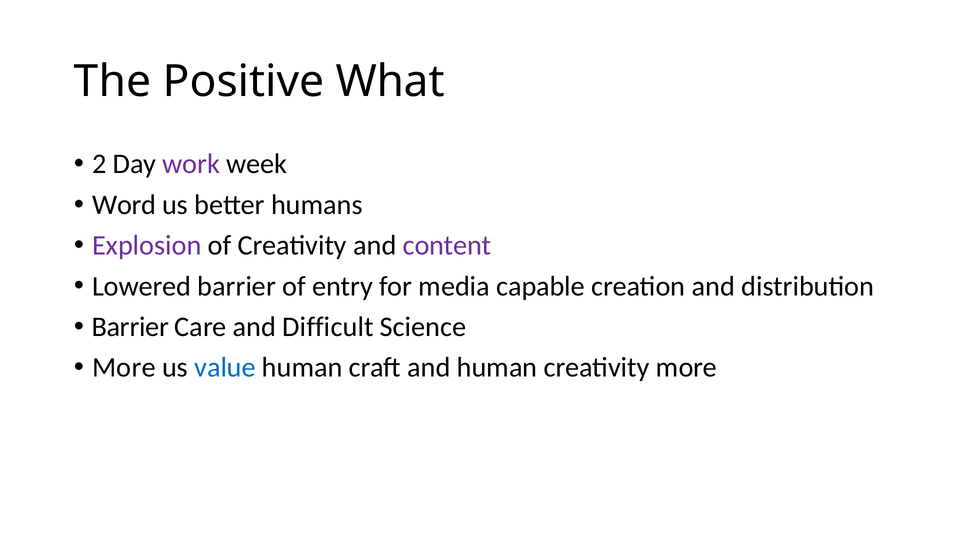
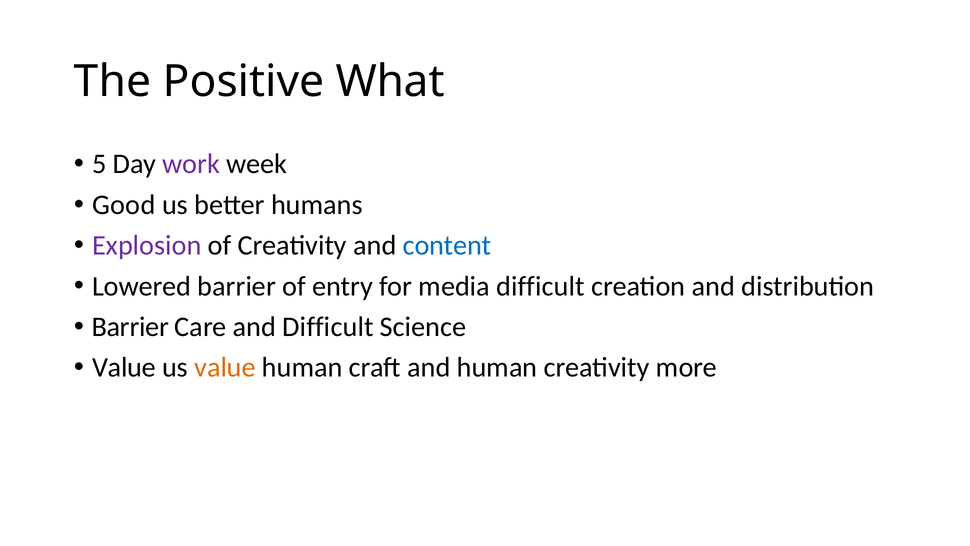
2: 2 -> 5
Word: Word -> Good
content colour: purple -> blue
media capable: capable -> difficult
More at (124, 367): More -> Value
value at (225, 367) colour: blue -> orange
